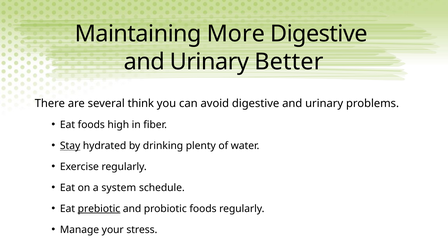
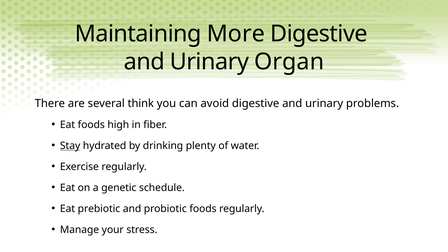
Better: Better -> Organ
system: system -> genetic
prebiotic underline: present -> none
